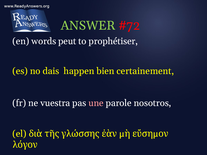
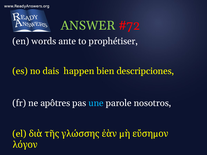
peut: peut -> ante
certainement: certainement -> descripciones
vuestra: vuestra -> apôtres
une colour: pink -> light blue
